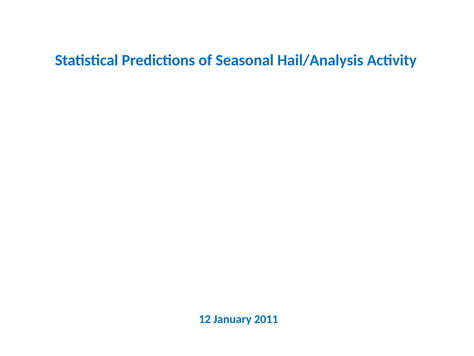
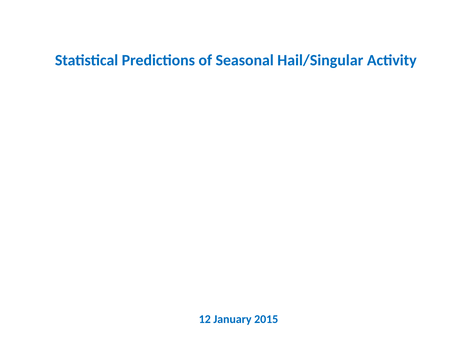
Hail/Analysis: Hail/Analysis -> Hail/Singular
2011: 2011 -> 2015
